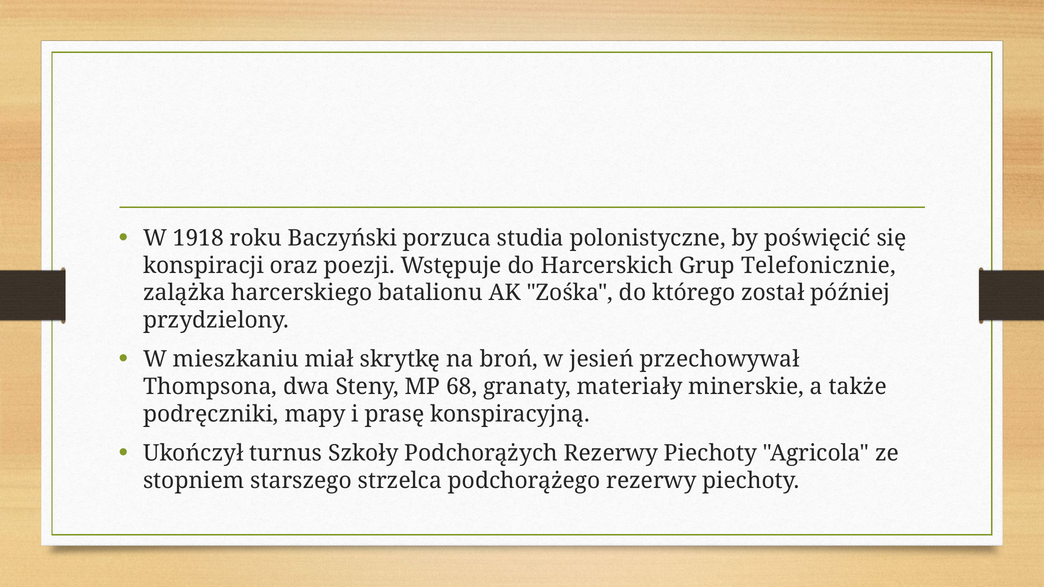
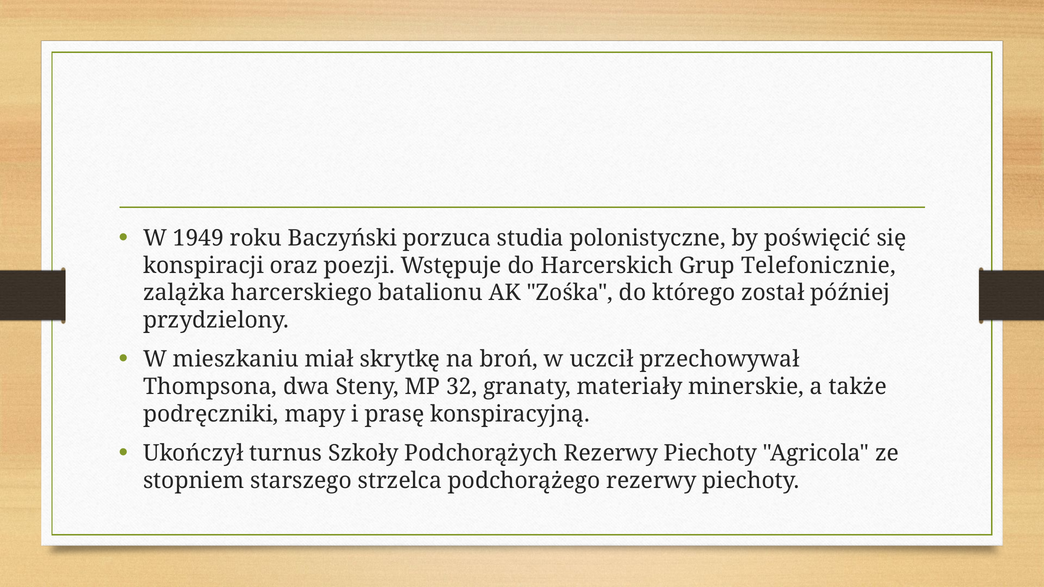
1918: 1918 -> 1949
jesień: jesień -> uczcił
68: 68 -> 32
